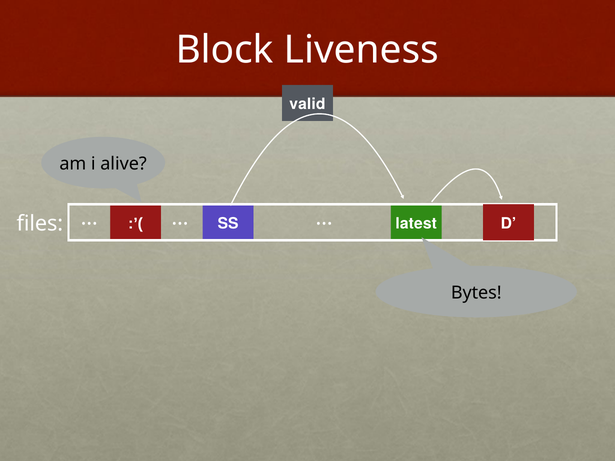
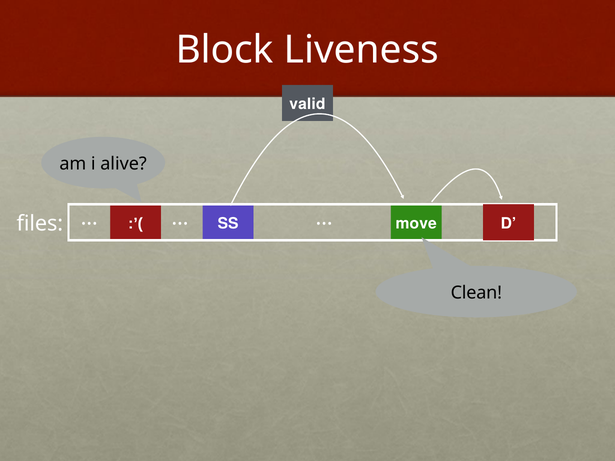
latest: latest -> move
Bytes: Bytes -> Clean
